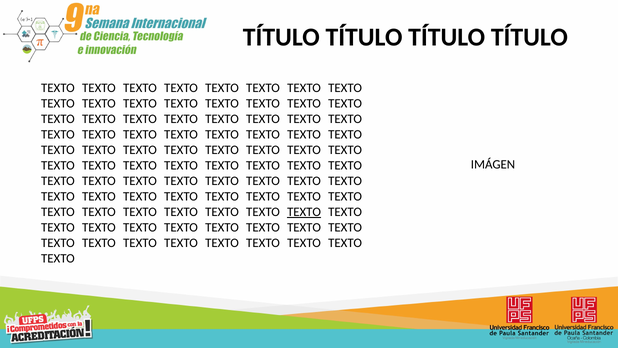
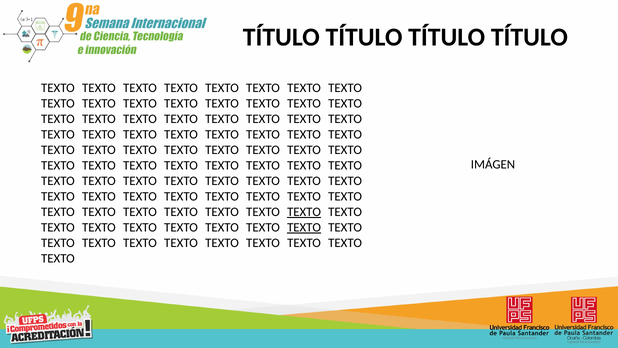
TEXTO at (304, 227) underline: none -> present
